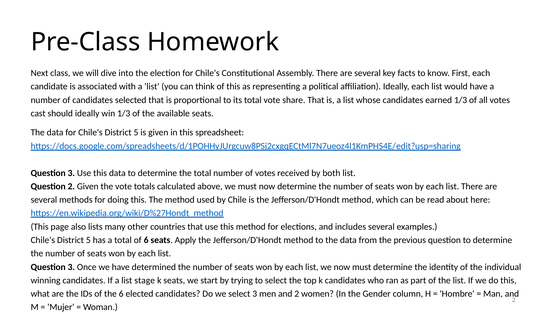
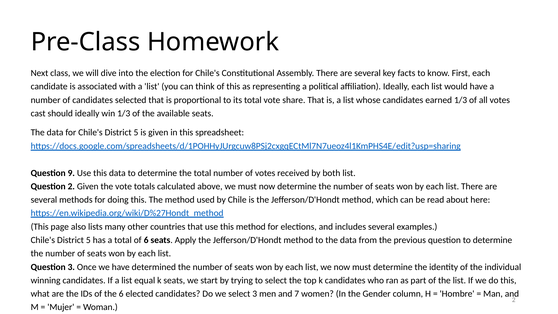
3 at (71, 173): 3 -> 9
stage: stage -> equal
and 2: 2 -> 7
